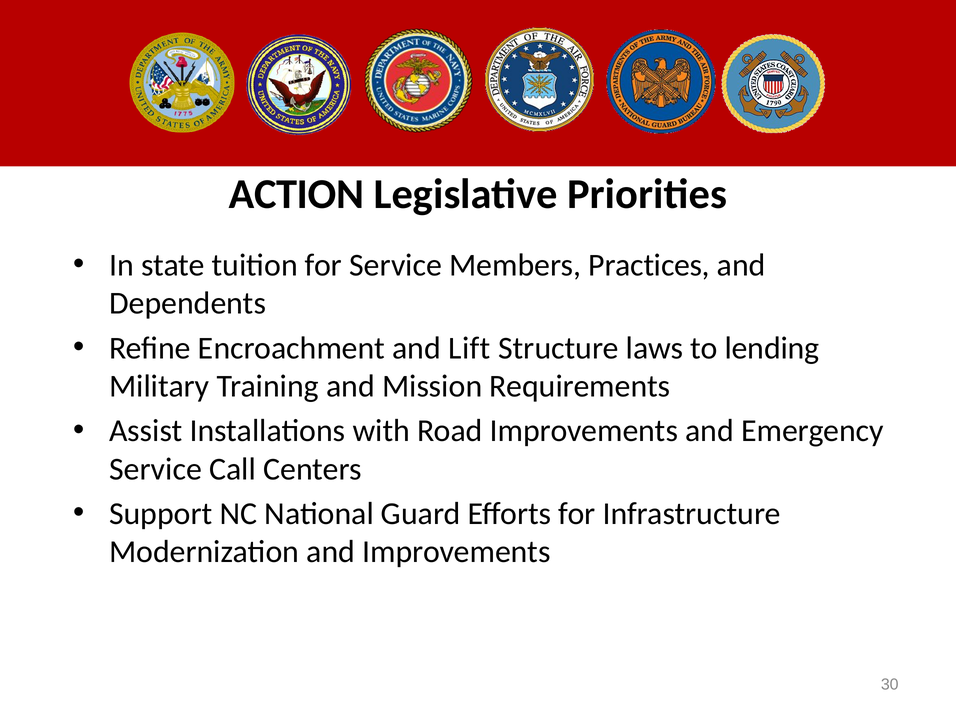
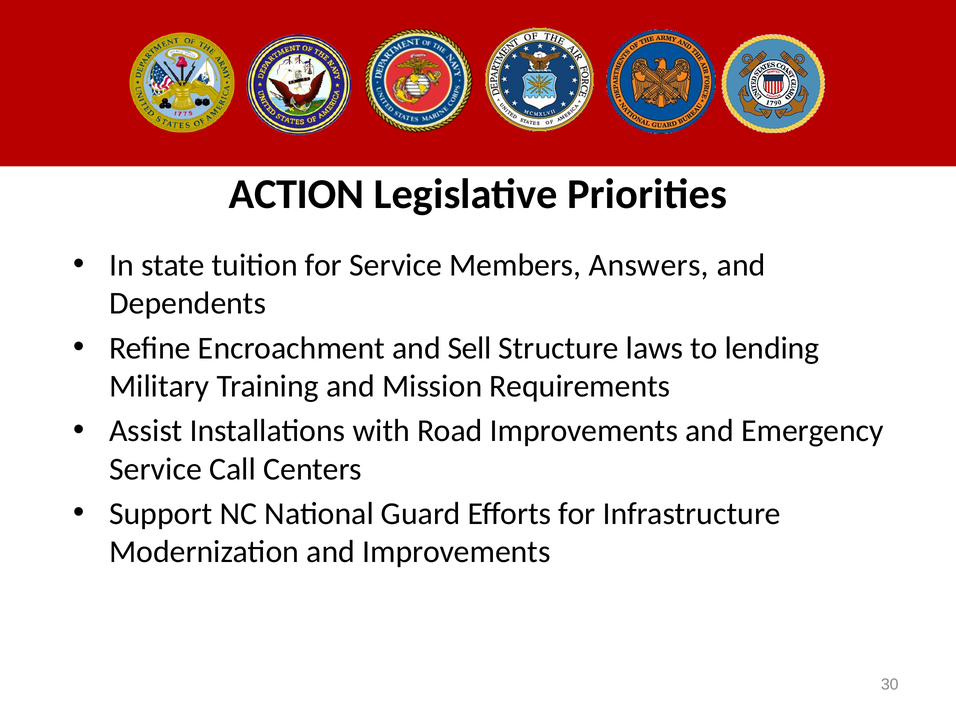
Practices: Practices -> Answers
Lift: Lift -> Sell
